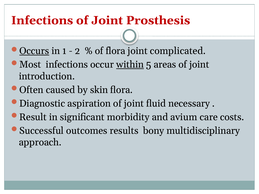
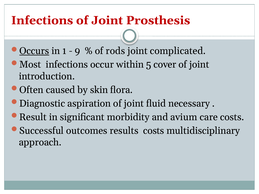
2: 2 -> 9
of flora: flora -> rods
within underline: present -> none
areas: areas -> cover
results bony: bony -> costs
